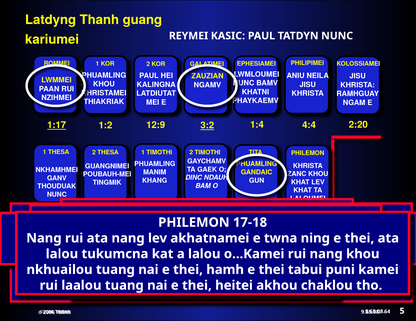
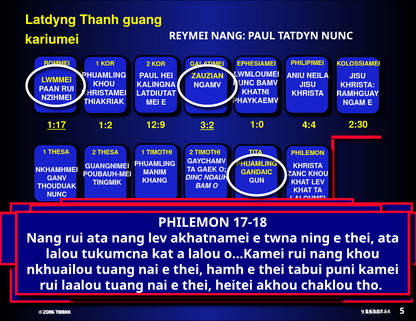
REYMEI KASIC: KASIC -> NANG
1:4: 1:4 -> 1:0
2:20: 2:20 -> 2:30
